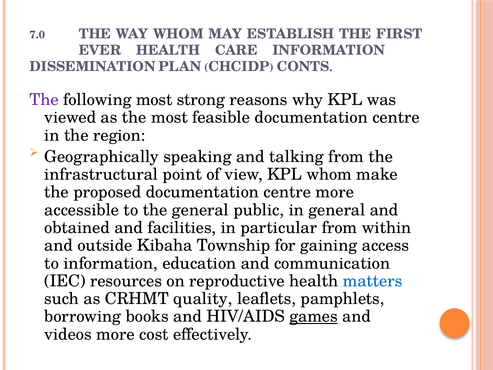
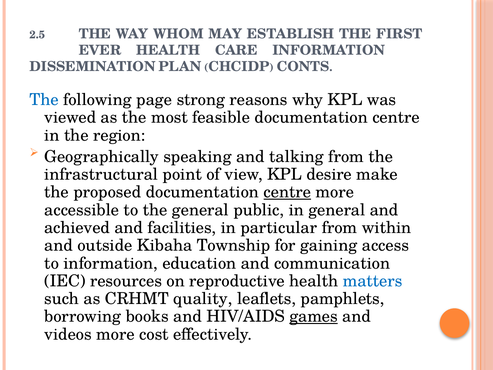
7.0: 7.0 -> 2.5
The at (44, 100) colour: purple -> blue
following most: most -> page
KPL whom: whom -> desire
centre at (287, 192) underline: none -> present
obtained: obtained -> achieved
